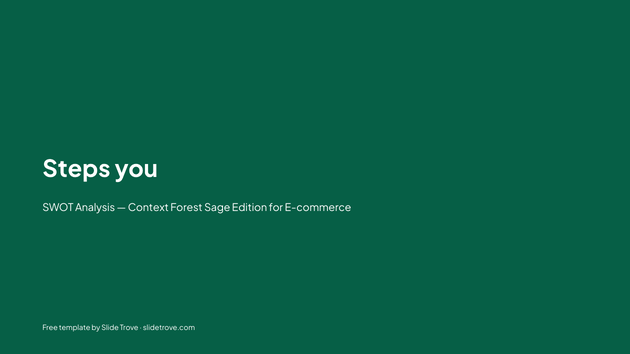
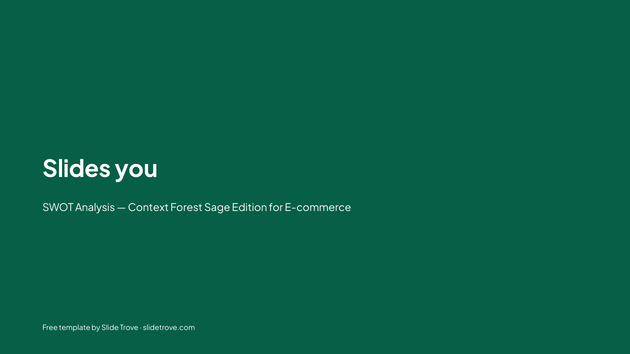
Steps: Steps -> Slides
